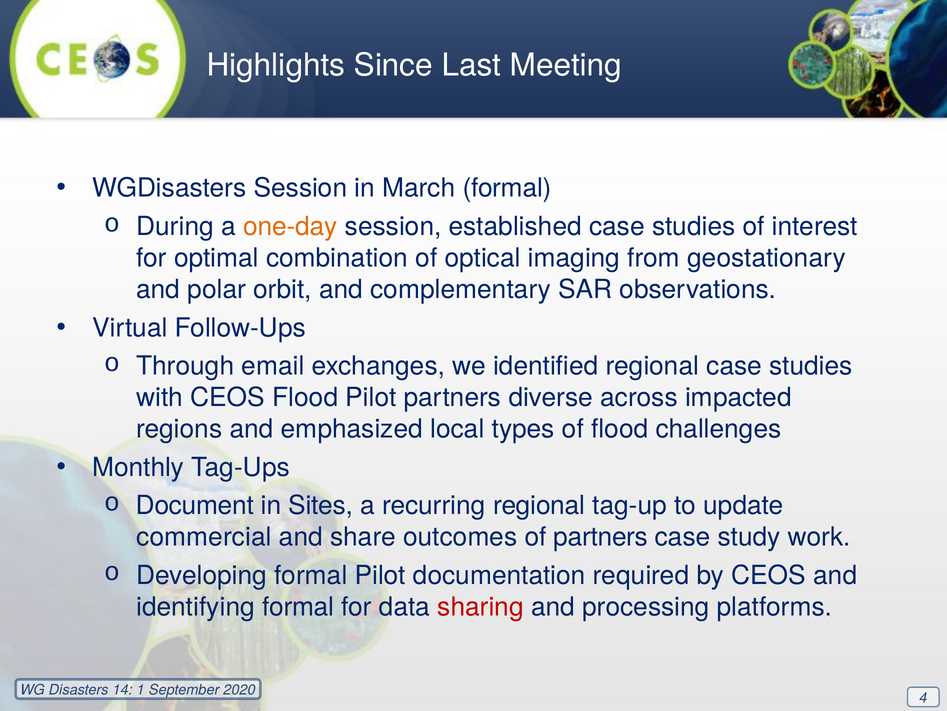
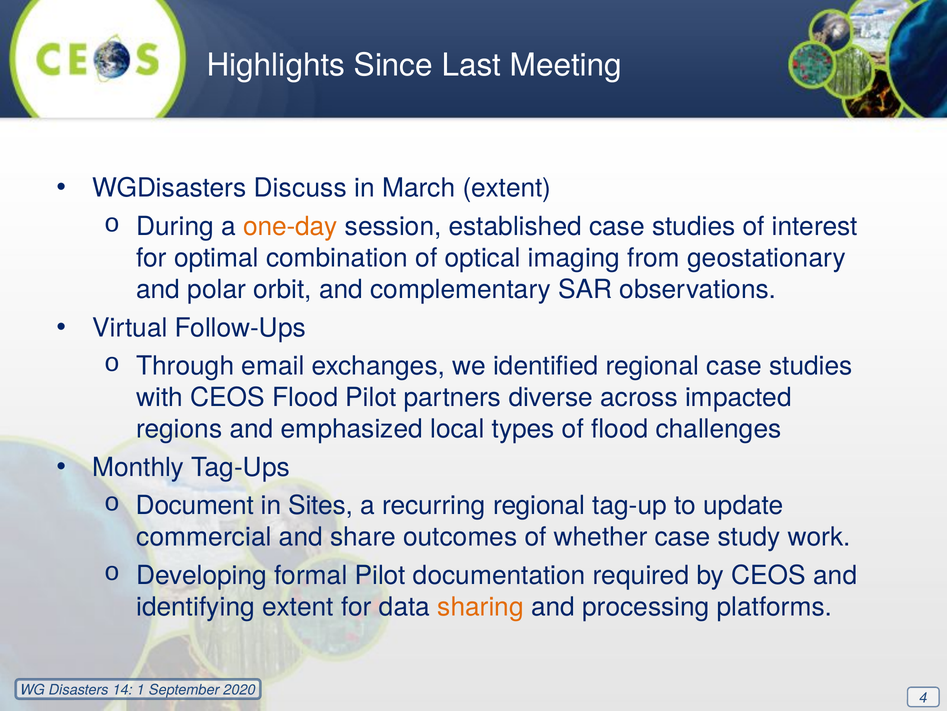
WGDisasters Session: Session -> Discuss
March formal: formal -> extent
of partners: partners -> whether
identifying formal: formal -> extent
sharing colour: red -> orange
